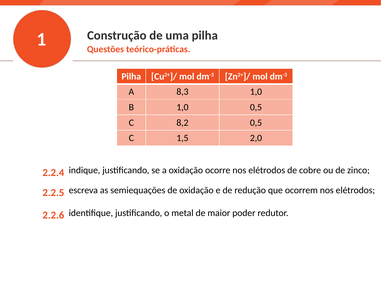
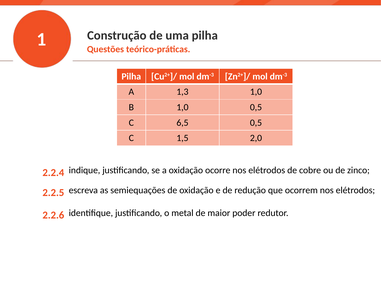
8,3: 8,3 -> 1,3
8,2: 8,2 -> 6,5
